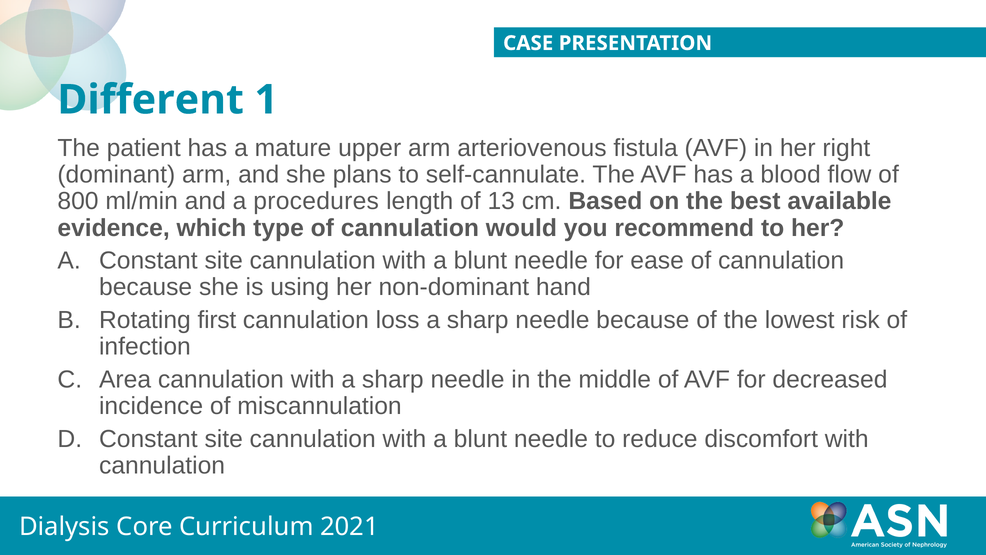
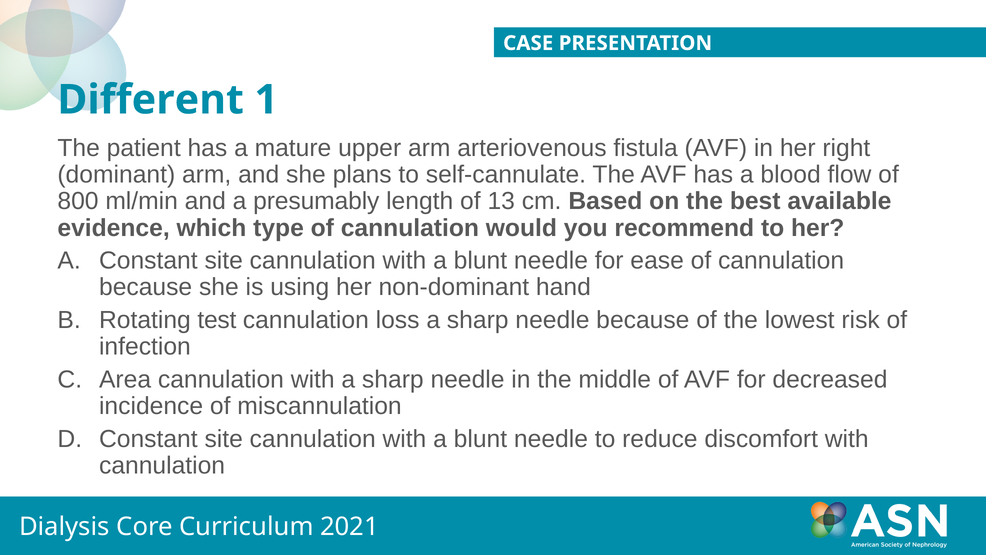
procedures: procedures -> presumably
first: first -> test
